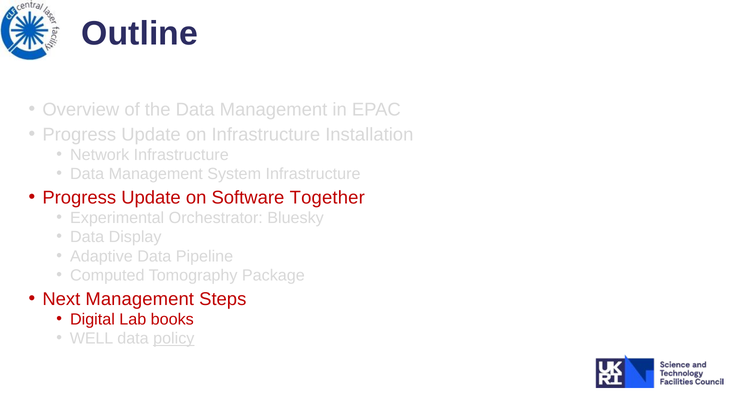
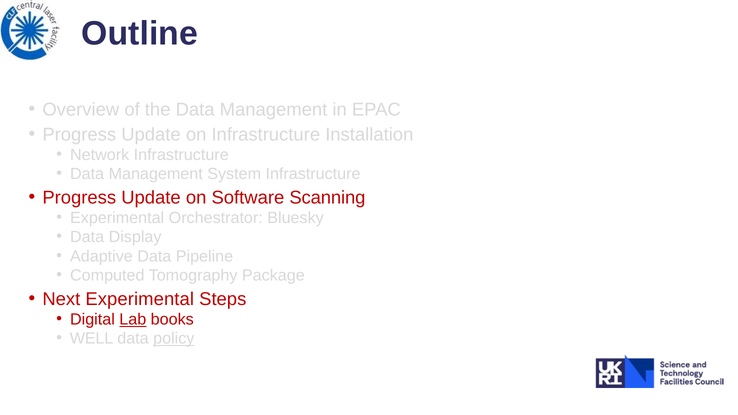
Together: Together -> Scanning
Next Management: Management -> Experimental
Lab underline: none -> present
